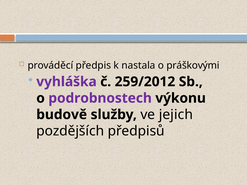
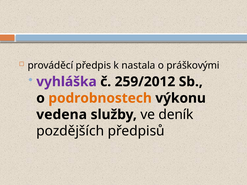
podrobnostech colour: purple -> orange
budově: budově -> vedena
jejich: jejich -> deník
